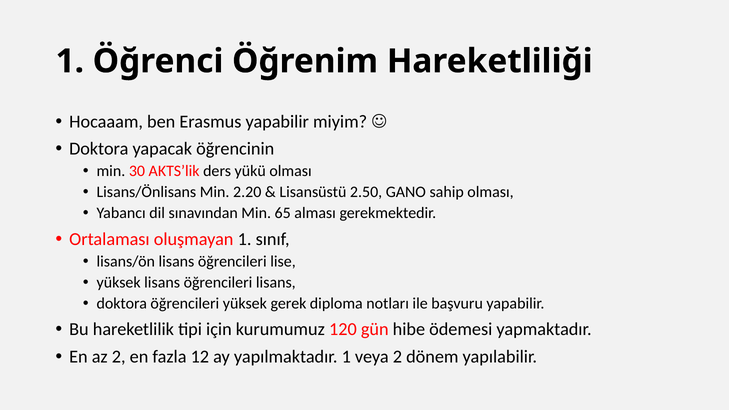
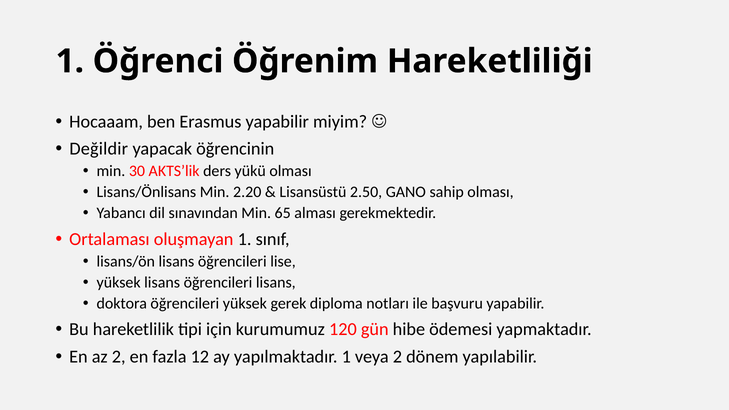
Doktora at (99, 149): Doktora -> Değildir
